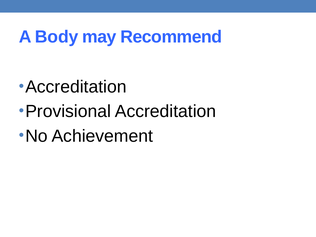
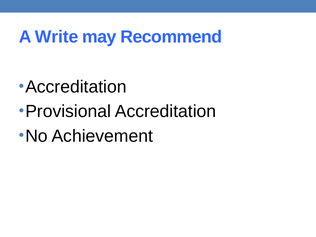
Body: Body -> Write
